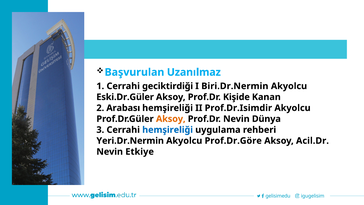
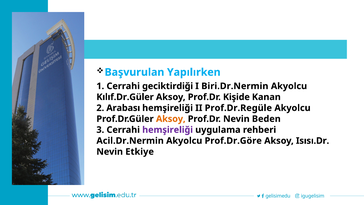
Uzanılmaz: Uzanılmaz -> Yapılırken
Eski.Dr.Güler: Eski.Dr.Güler -> Kılıf.Dr.Güler
Prof.Dr.Isimdir: Prof.Dr.Isimdir -> Prof.Dr.Regüle
Dünya: Dünya -> Beden
hemşireliği at (168, 130) colour: blue -> purple
Yeri.Dr.Nermin: Yeri.Dr.Nermin -> Acil.Dr.Nermin
Acil.Dr: Acil.Dr -> Isısı.Dr
